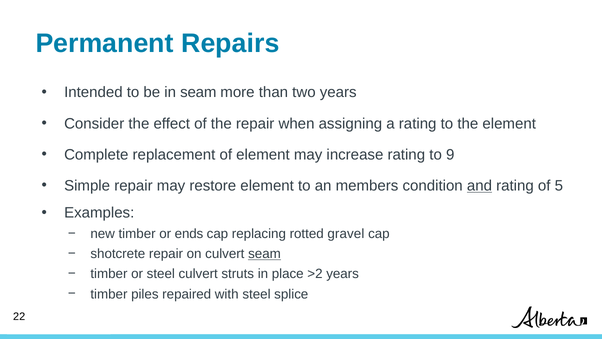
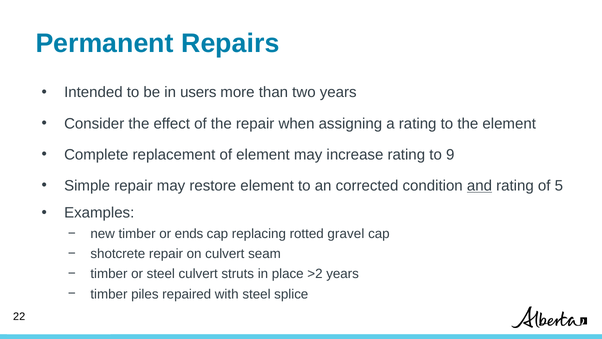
in seam: seam -> users
members: members -> corrected
seam at (264, 254) underline: present -> none
